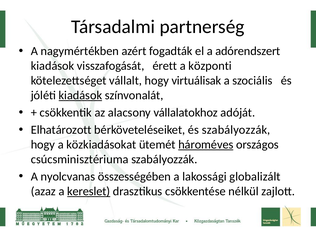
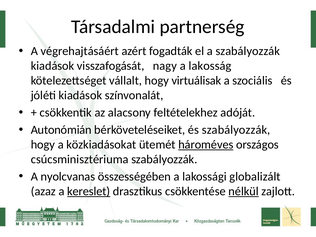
nagymértékben: nagymértékben -> végrehajtásáért
a adórendszert: adórendszert -> szabályozzák
érett: érett -> nagy
központi: központi -> lakosság
kiadások at (80, 95) underline: present -> none
vállalatokhoz: vállalatokhoz -> feltételekhez
Elhatározott: Elhatározott -> Autonómián
nélkül underline: none -> present
